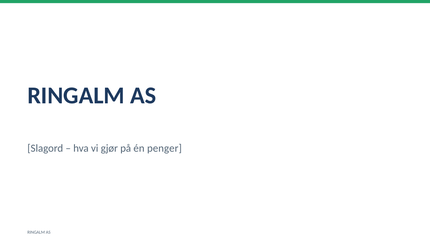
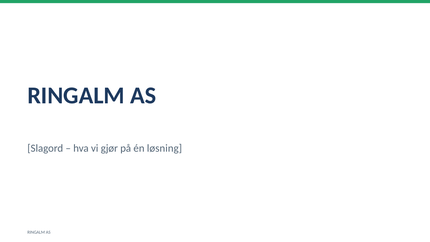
penger: penger -> løsning
